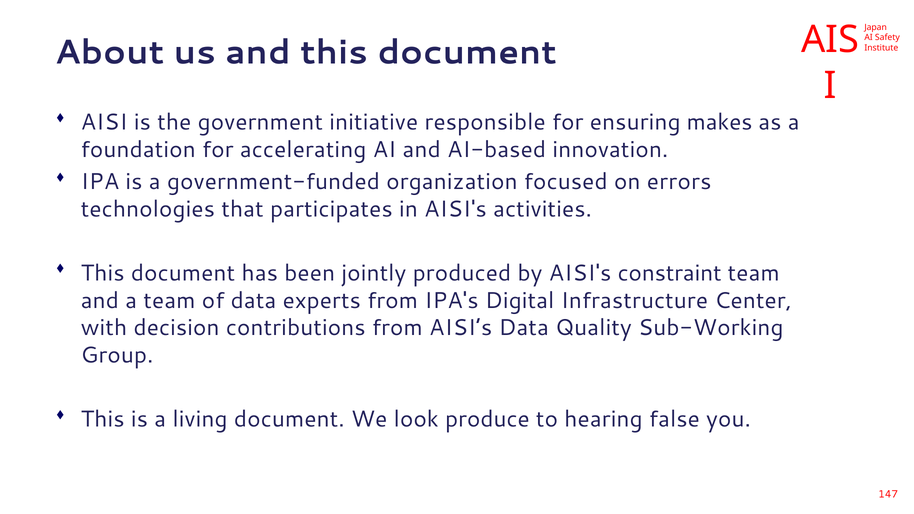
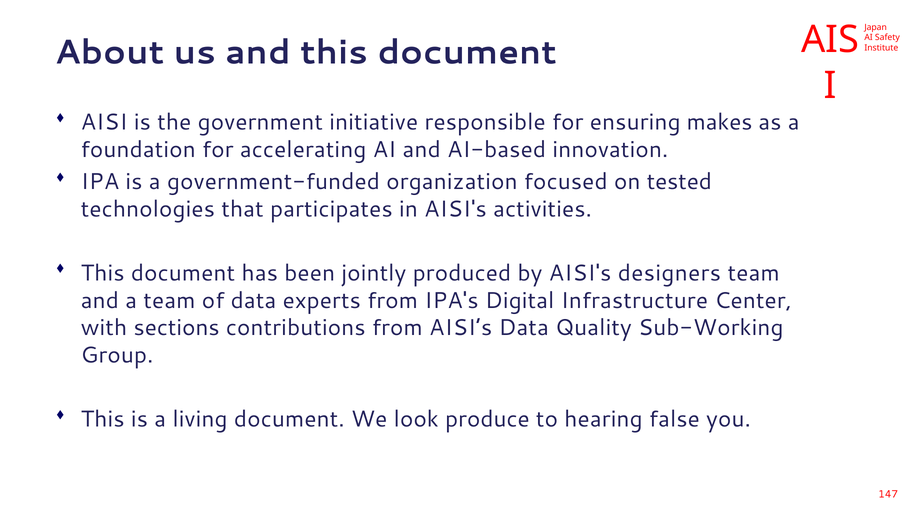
errors: errors -> tested
constraint: constraint -> designers
decision: decision -> sections
